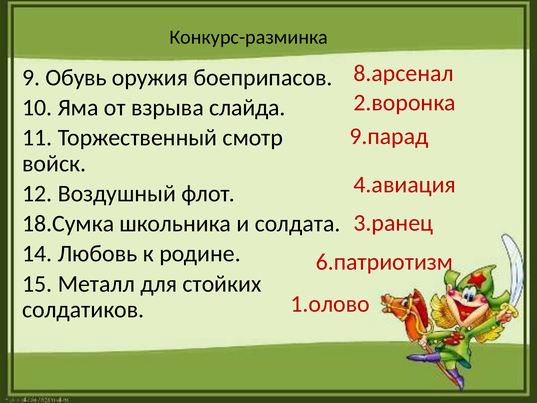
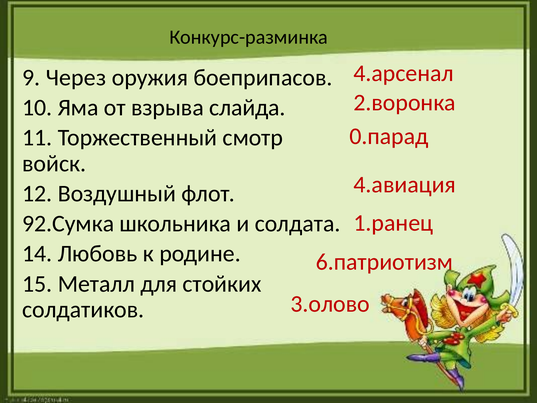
8.арсенал: 8.арсенал -> 4.арсенал
Обувь: Обувь -> Через
9.парад: 9.парад -> 0.парад
3.ранец: 3.ранец -> 1.ранец
18.Сумка: 18.Сумка -> 92.Сумка
1.олово: 1.олово -> 3.олово
